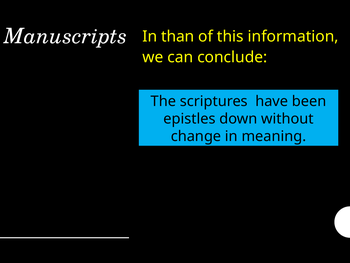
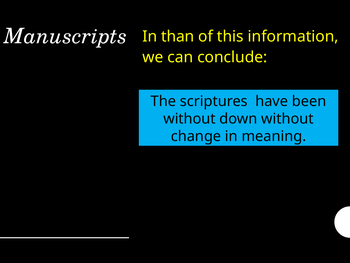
epistles at (189, 119): epistles -> without
